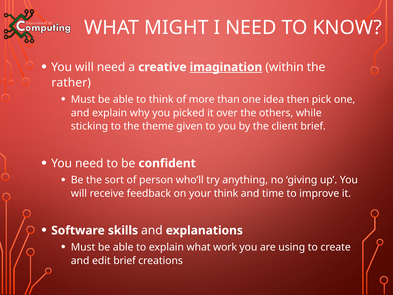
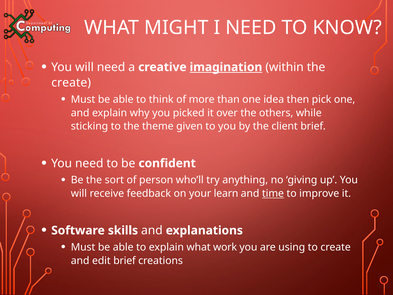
rather at (71, 83): rather -> create
your think: think -> learn
time underline: none -> present
